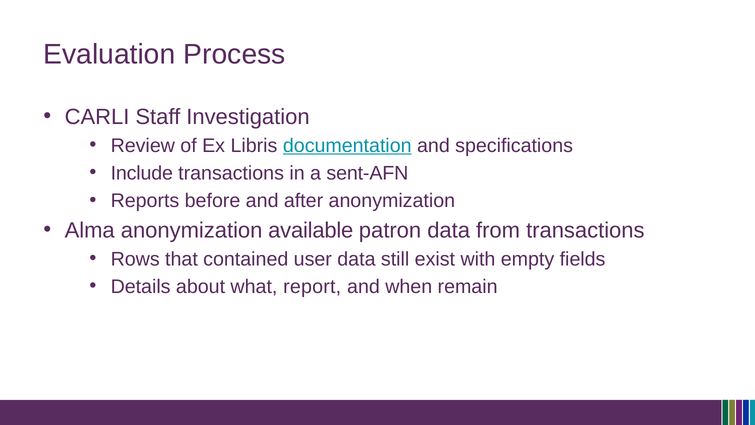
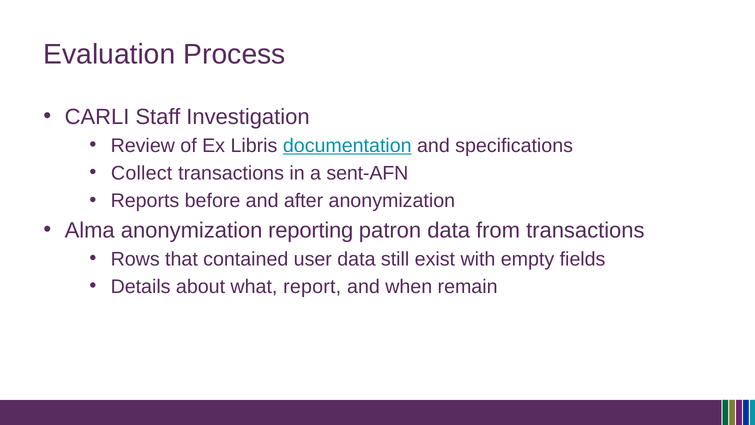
Include: Include -> Collect
available: available -> reporting
